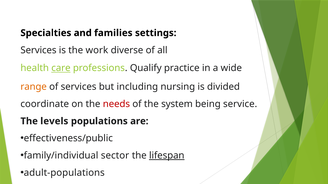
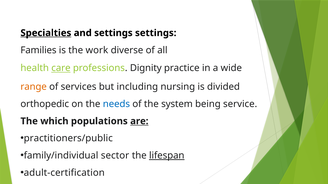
Specialties underline: none -> present
and families: families -> settings
Services at (38, 50): Services -> Families
Qualify: Qualify -> Dignity
coordinate: coordinate -> orthopedic
needs colour: red -> blue
levels: levels -> which
are underline: none -> present
effectiveness/public: effectiveness/public -> practitioners/public
adult-populations: adult-populations -> adult-certification
